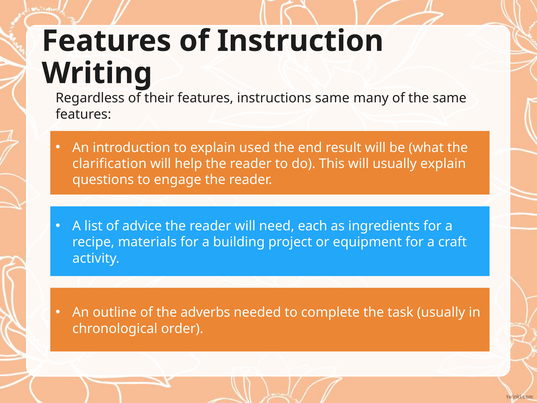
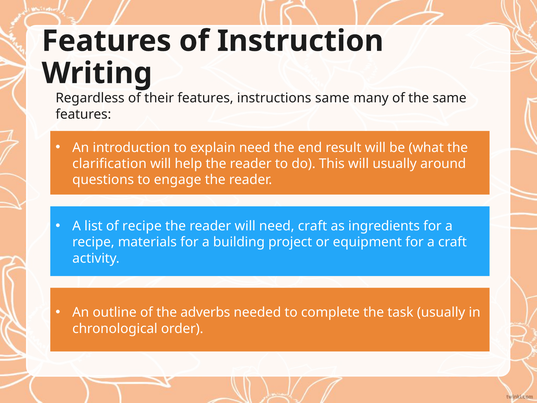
explain used: used -> need
usually explain: explain -> around
of advice: advice -> recipe
need each: each -> craft
